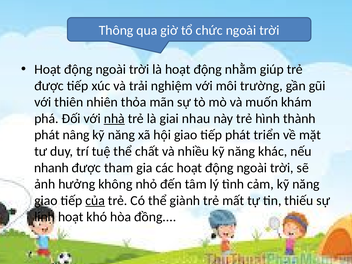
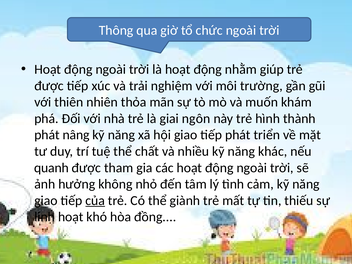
nhà underline: present -> none
nhau: nhau -> ngôn
nhanh: nhanh -> quanh
